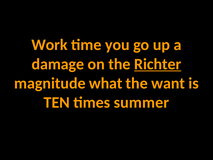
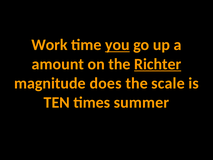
you underline: none -> present
damage: damage -> amount
what: what -> does
want: want -> scale
